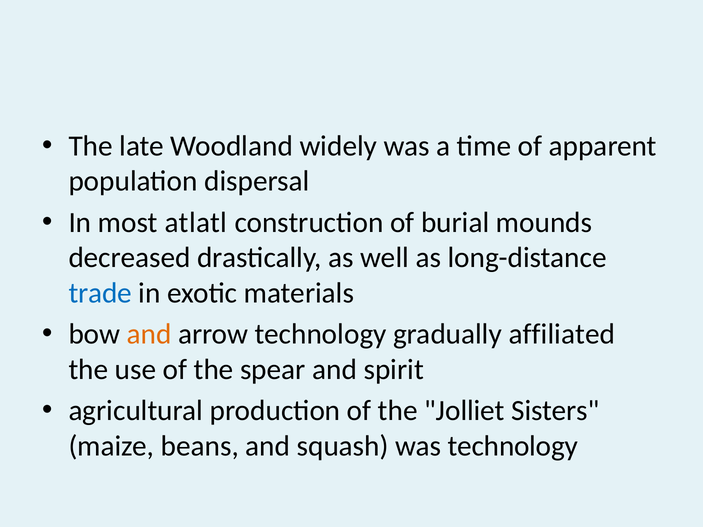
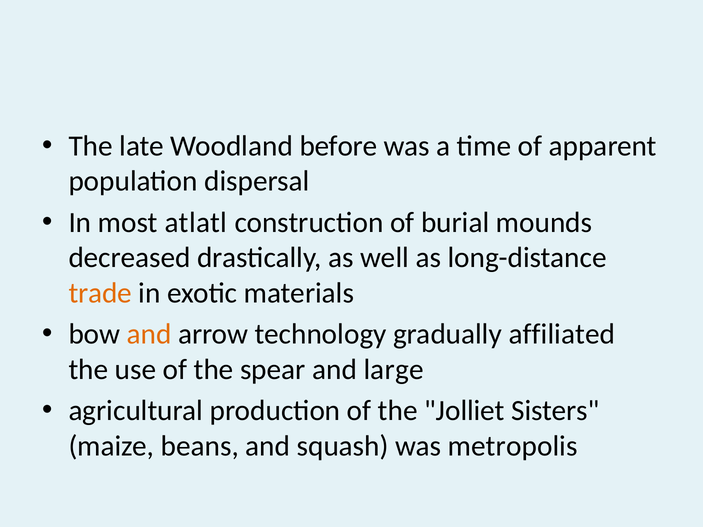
widely: widely -> before
trade colour: blue -> orange
spirit: spirit -> large
was technology: technology -> metropolis
